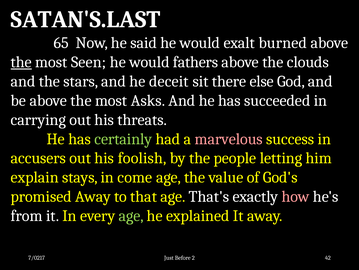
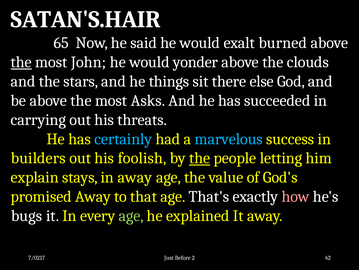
SATAN'S.LAST: SATAN'S.LAST -> SATAN'S.HAIR
Seen: Seen -> John
fathers: fathers -> yonder
deceit: deceit -> things
certainly colour: light green -> light blue
marvelous colour: pink -> light blue
accusers: accusers -> builders
the at (200, 158) underline: none -> present
in come: come -> away
from: from -> bugs
